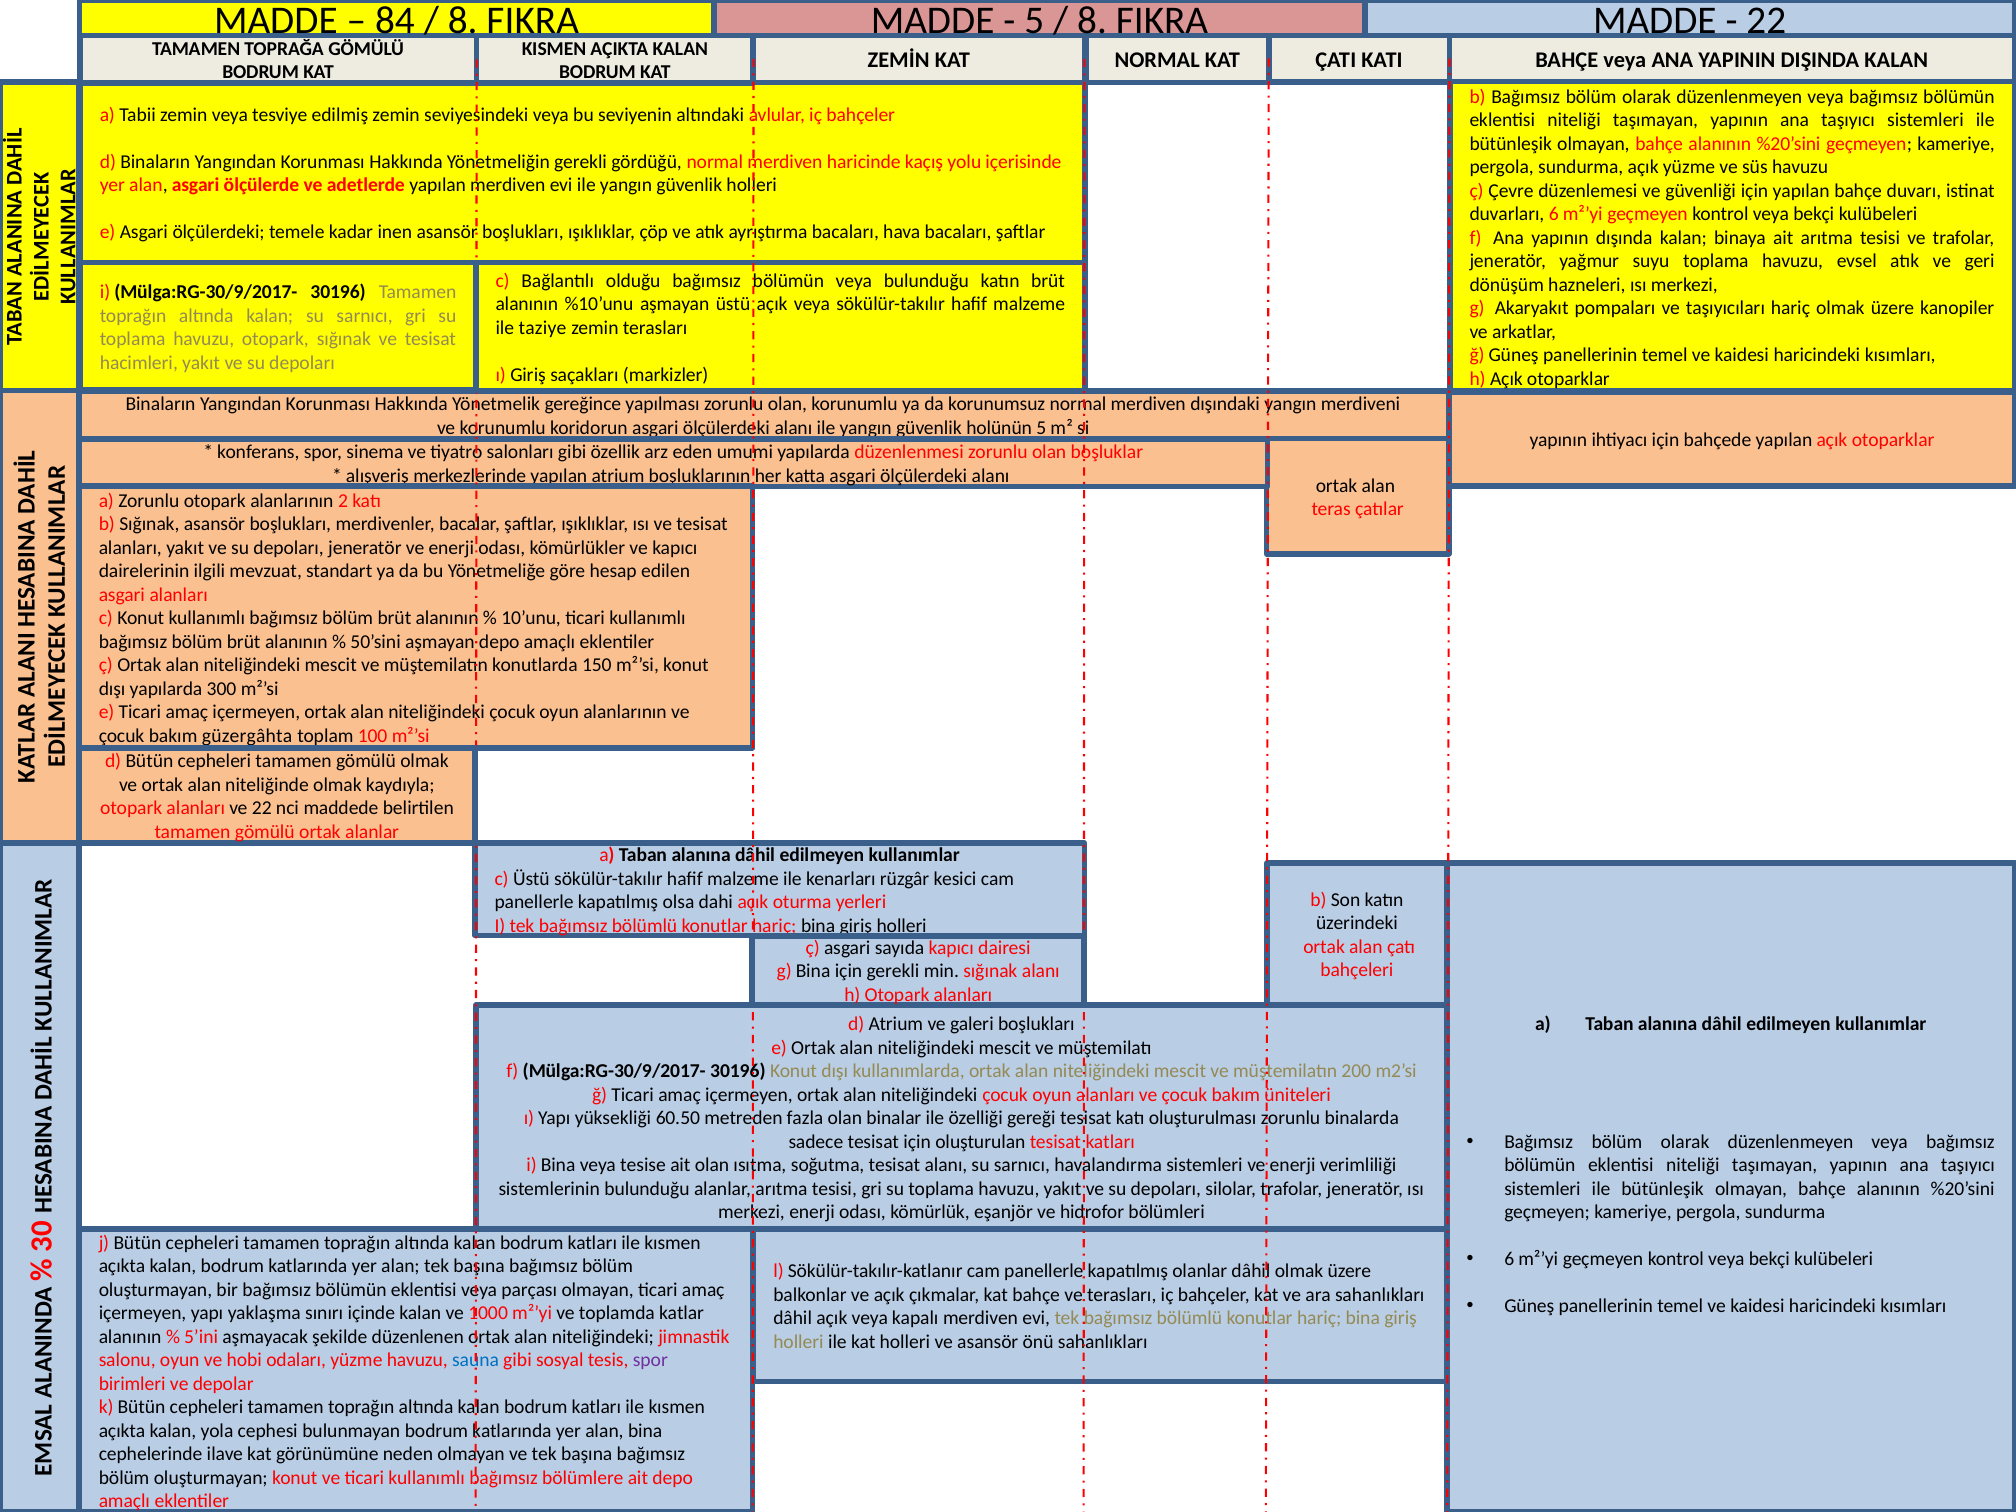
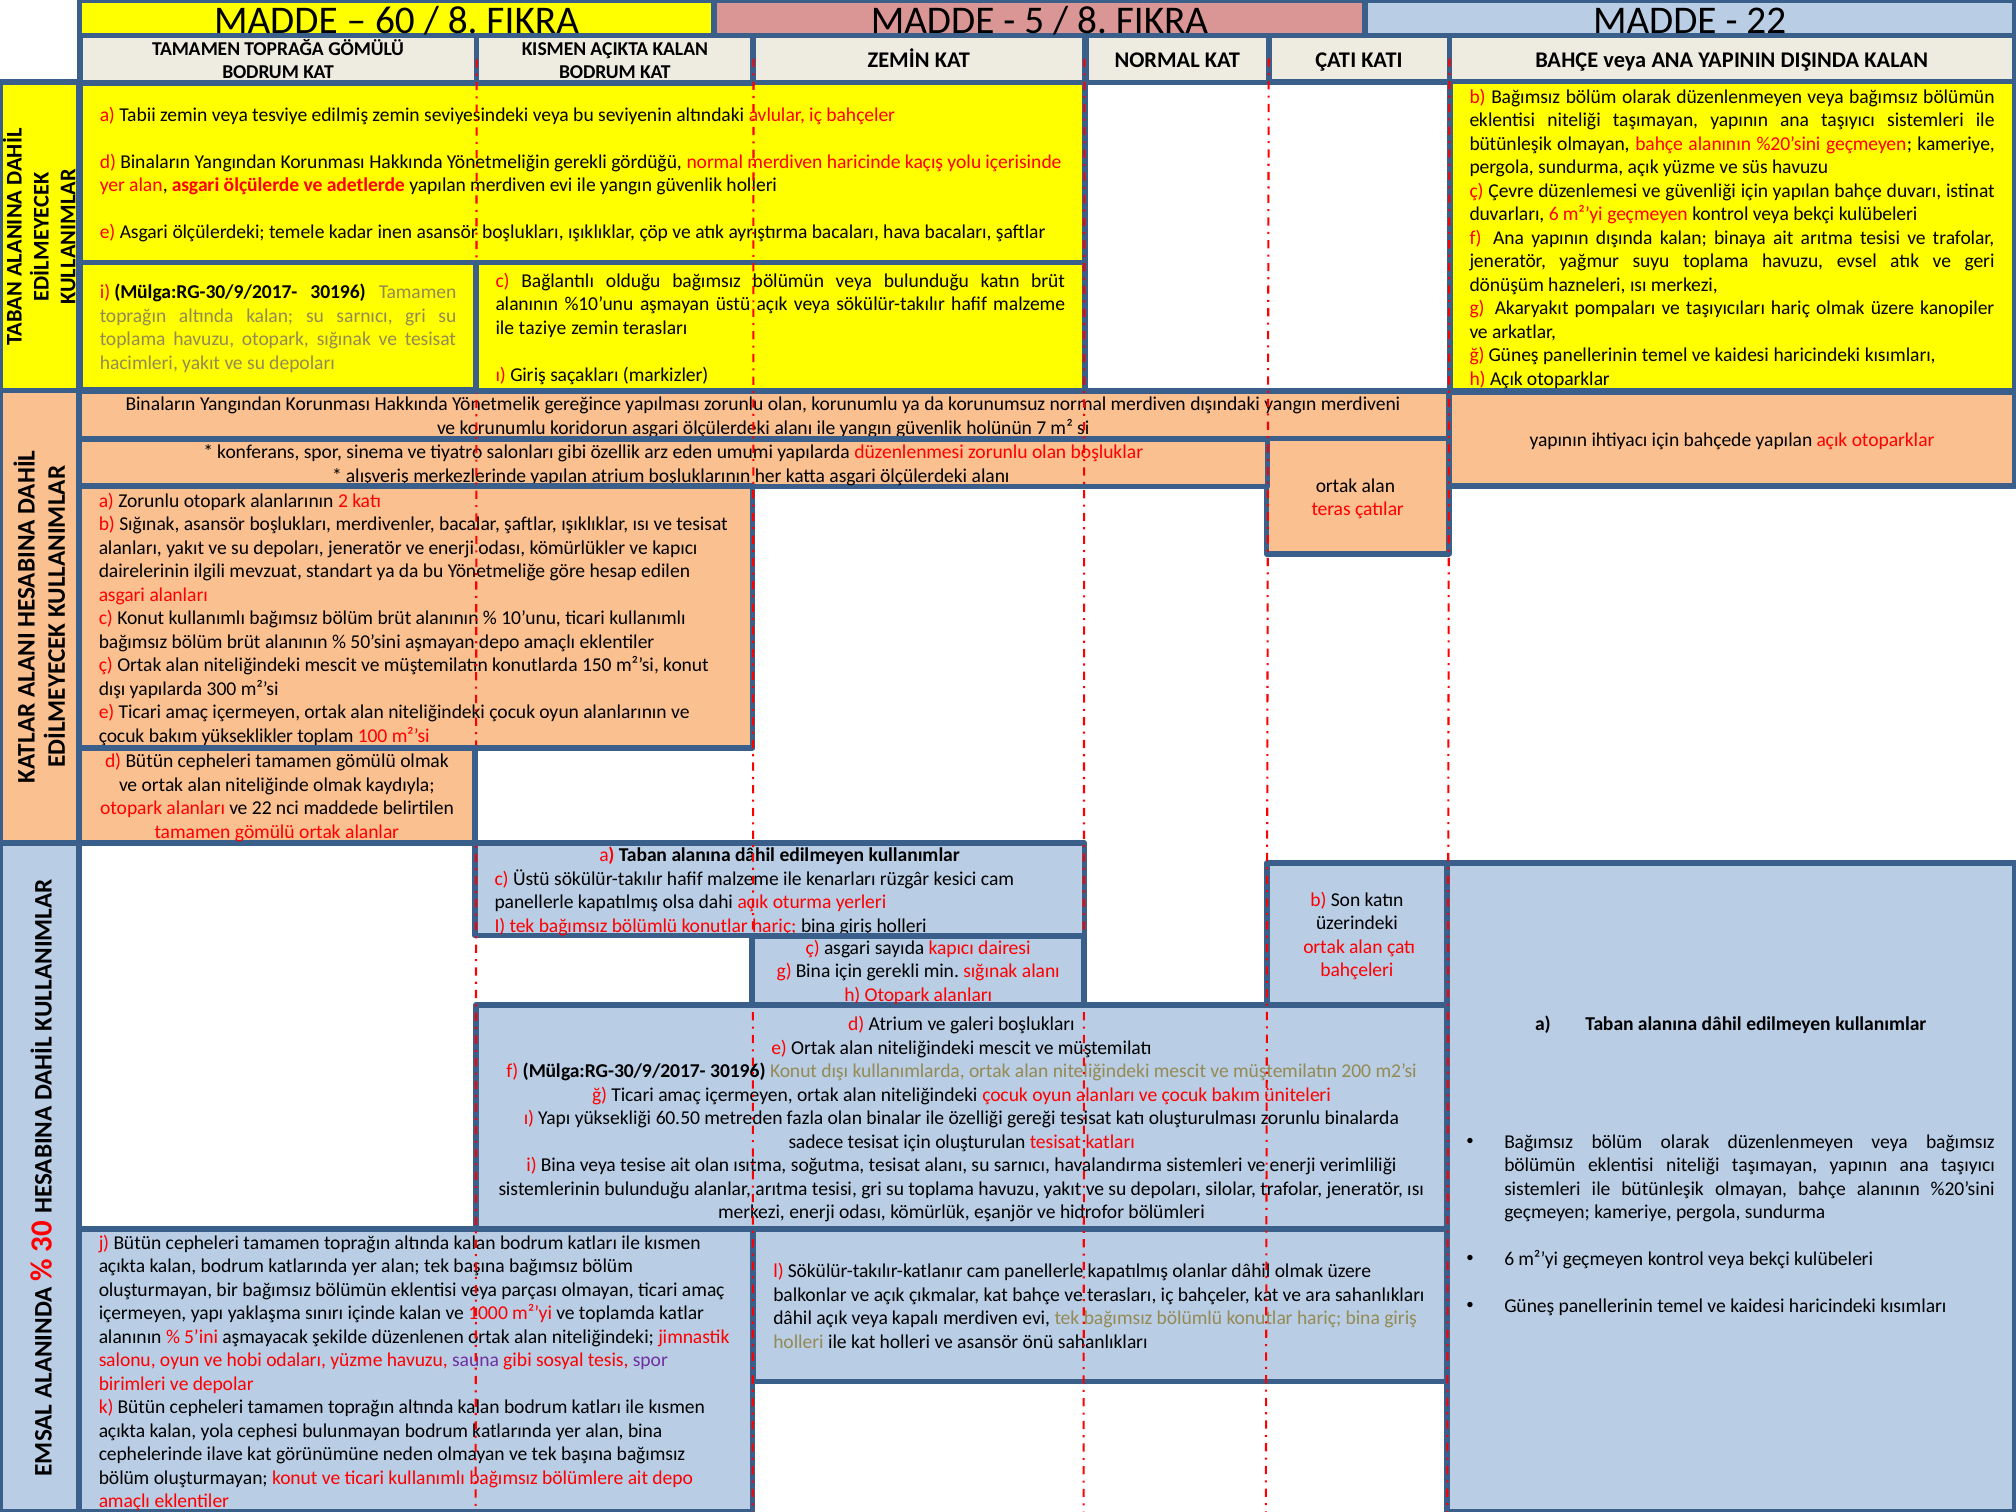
84: 84 -> 60
holünün 5: 5 -> 7
güzergâhta: güzergâhta -> yükseklikler
sauna colour: blue -> purple
